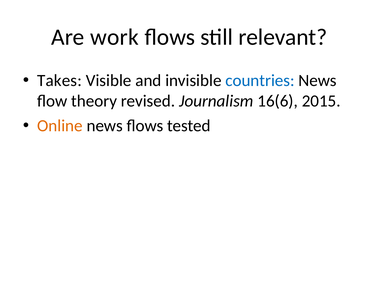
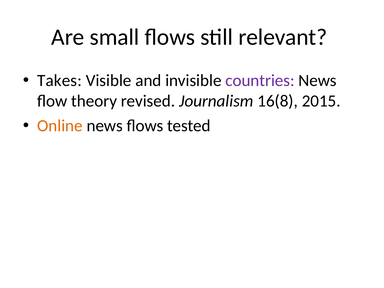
work: work -> small
countries colour: blue -> purple
16(6: 16(6 -> 16(8
